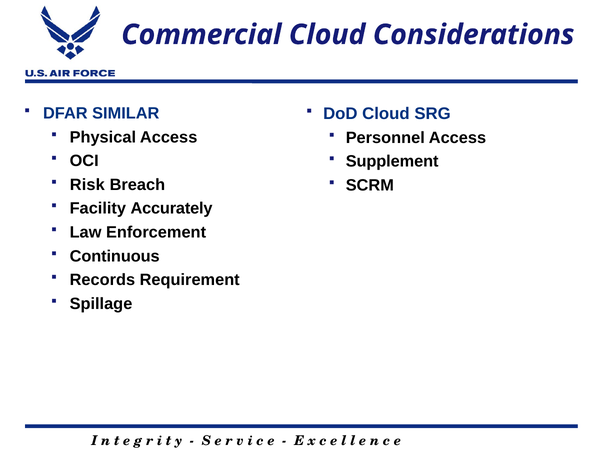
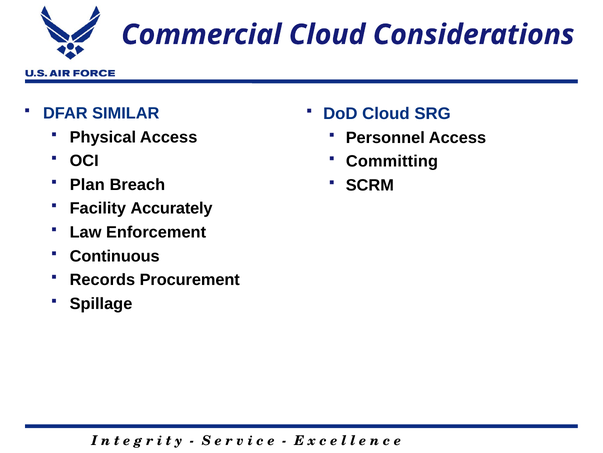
Supplement: Supplement -> Committing
Risk: Risk -> Plan
Requirement: Requirement -> Procurement
